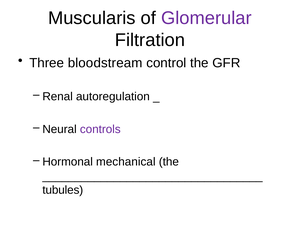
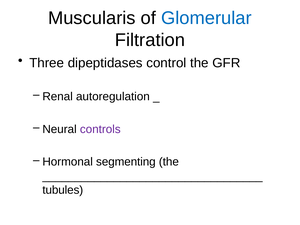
Glomerular colour: purple -> blue
bloodstream: bloodstream -> dipeptidases
mechanical: mechanical -> segmenting
